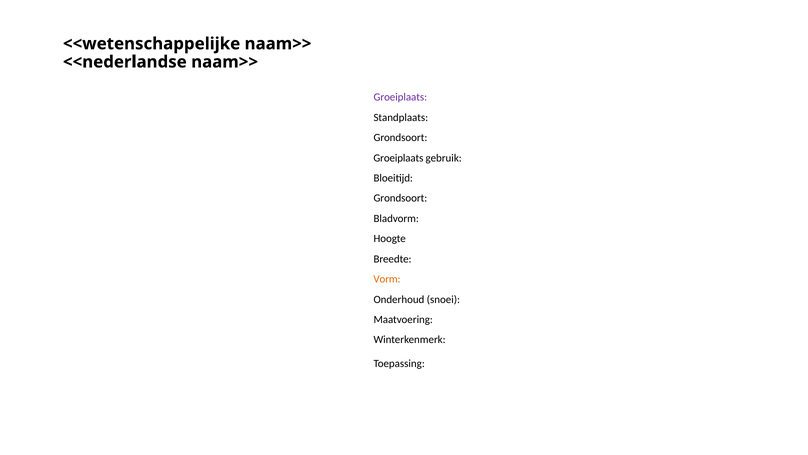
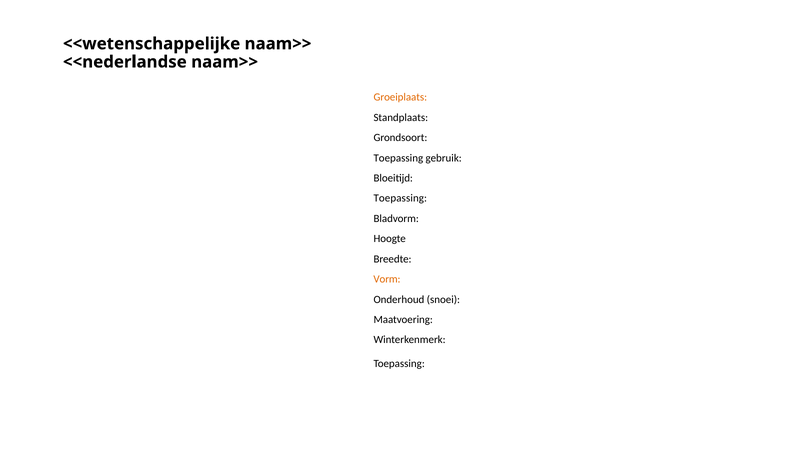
Groeiplaats at (400, 97) colour: purple -> orange
Groeiplaats at (398, 158): Groeiplaats -> Toepassing
Grondsoort at (400, 198): Grondsoort -> Toepassing
